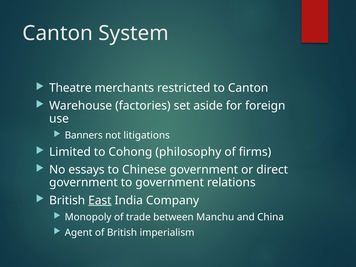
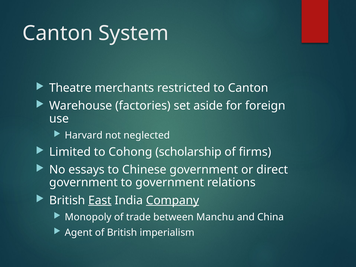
Banners: Banners -> Harvard
litigations: litigations -> neglected
philosophy: philosophy -> scholarship
Company underline: none -> present
